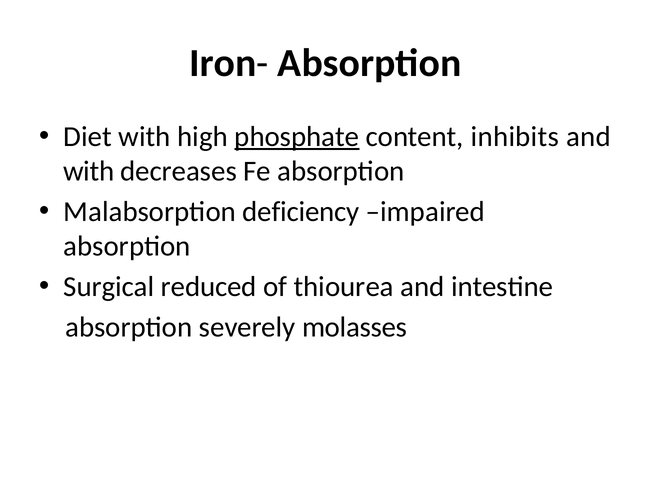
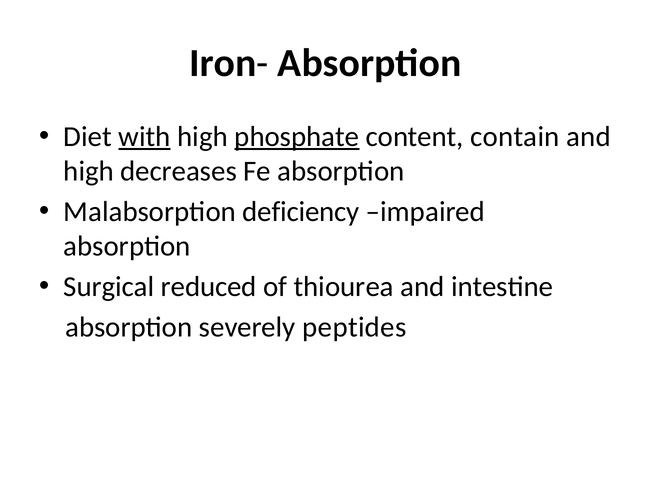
with at (145, 137) underline: none -> present
inhibits: inhibits -> contain
with at (89, 171): with -> high
molasses: molasses -> peptides
